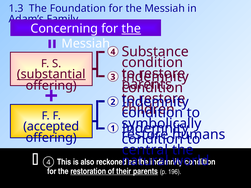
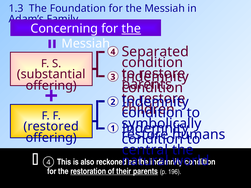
Substance: Substance -> Separated
substantial underline: present -> none
accepted: accepted -> restored
